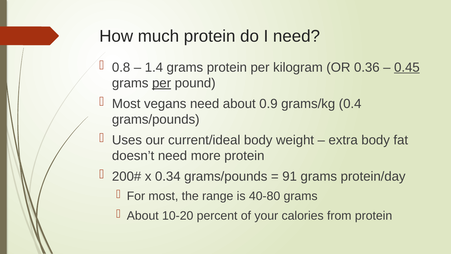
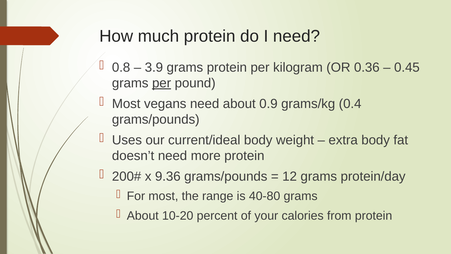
1.4: 1.4 -> 3.9
0.45 underline: present -> none
0.34: 0.34 -> 9.36
91: 91 -> 12
